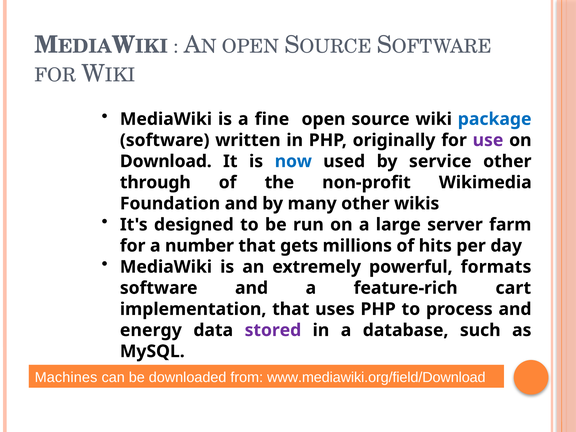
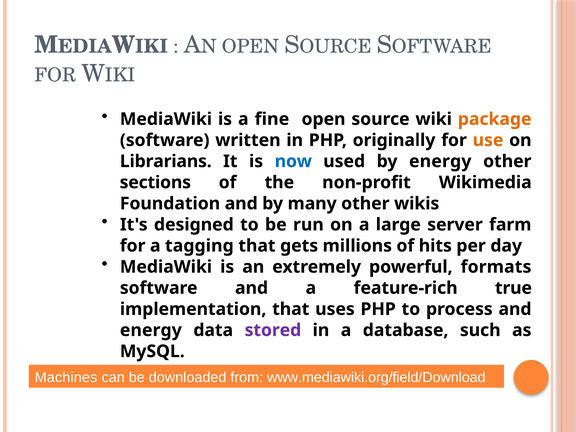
package colour: blue -> orange
use colour: purple -> orange
Download: Download -> Librarians
by service: service -> energy
through: through -> sections
number: number -> tagging
cart: cart -> true
